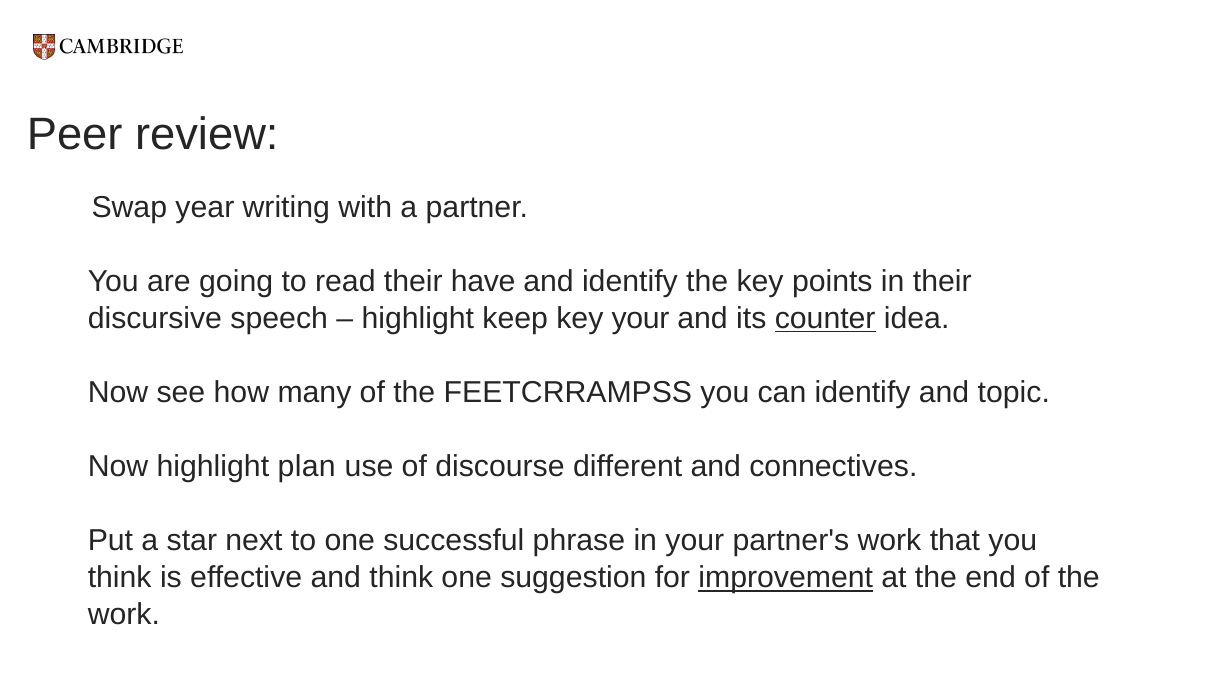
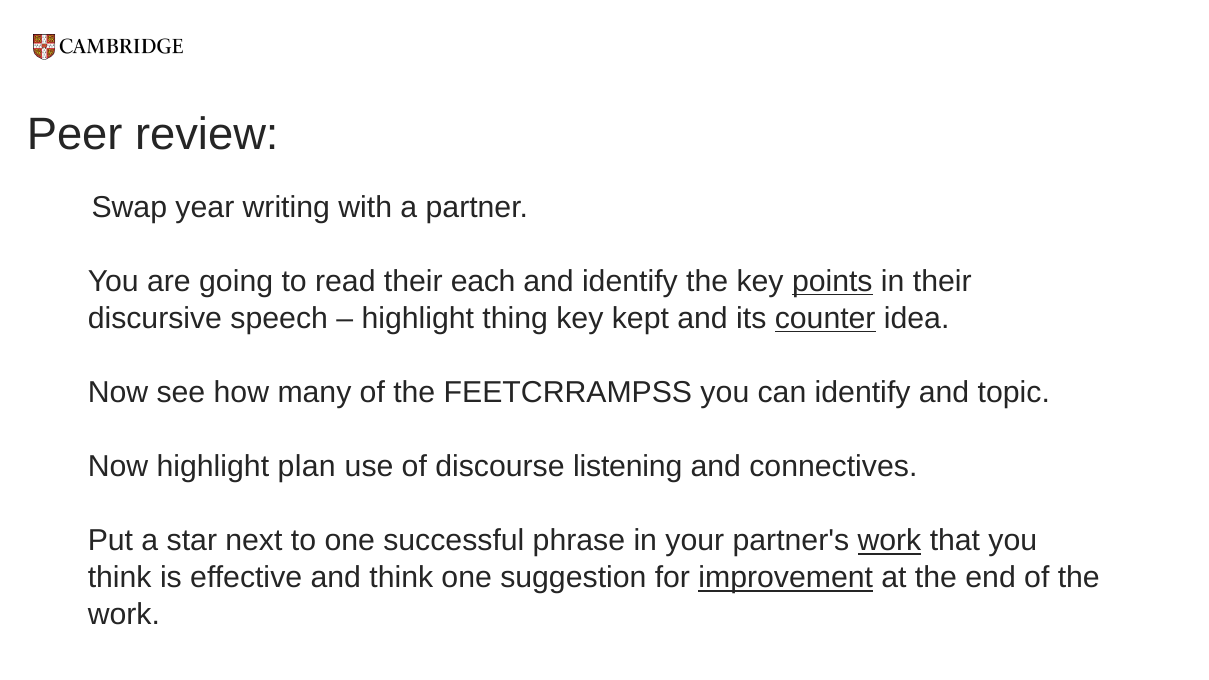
have: have -> each
points underline: none -> present
keep: keep -> thing
key your: your -> kept
different: different -> listening
work at (889, 541) underline: none -> present
